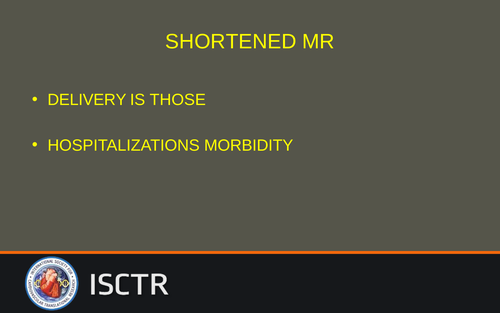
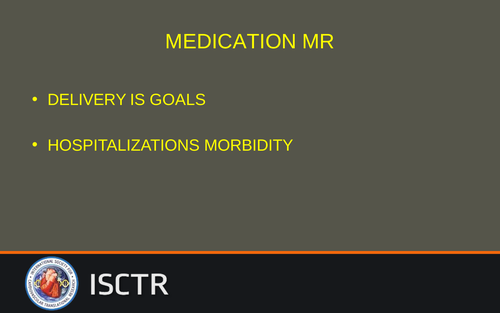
SHORTENED: SHORTENED -> MEDICATION
THOSE: THOSE -> GOALS
